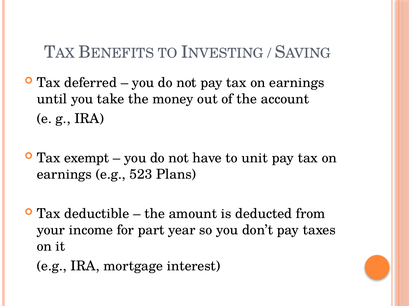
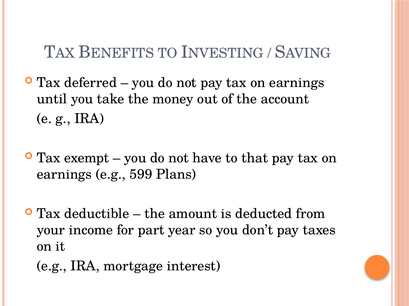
unit: unit -> that
523: 523 -> 599
